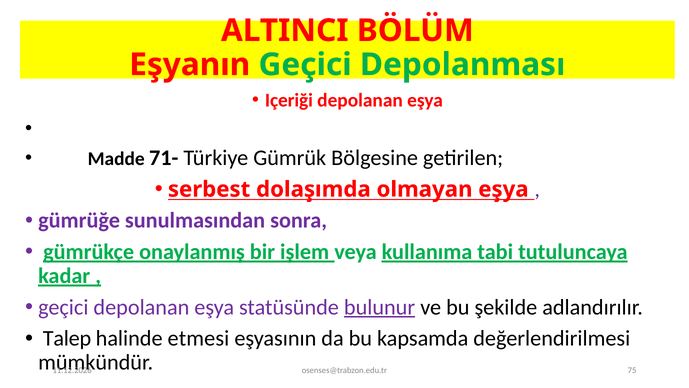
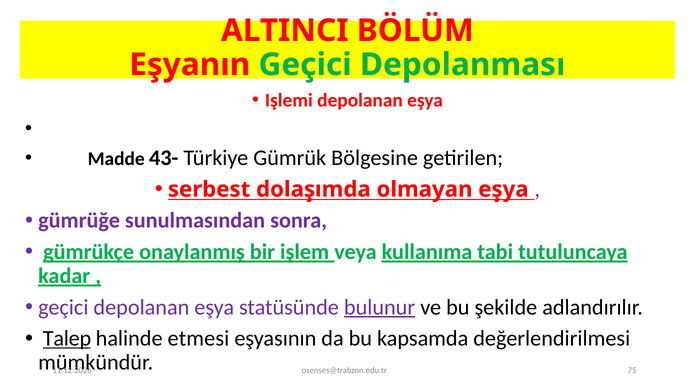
Içeriği: Içeriği -> Işlemi
71-: 71- -> 43-
Talep underline: none -> present
